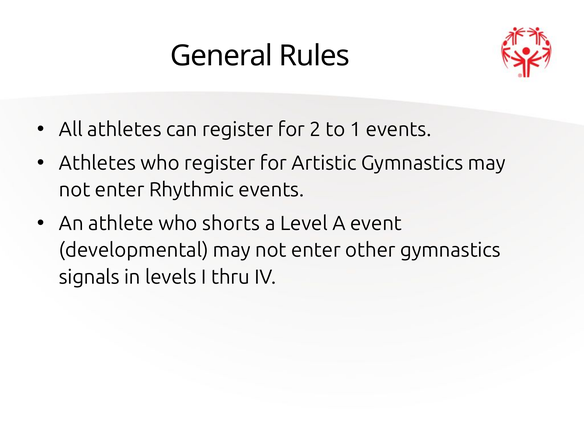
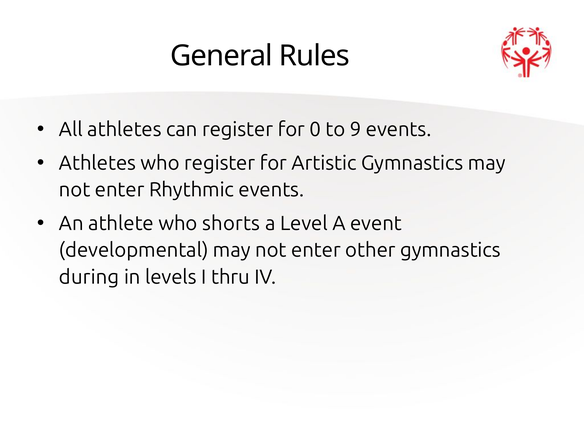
2: 2 -> 0
1: 1 -> 9
signals: signals -> during
